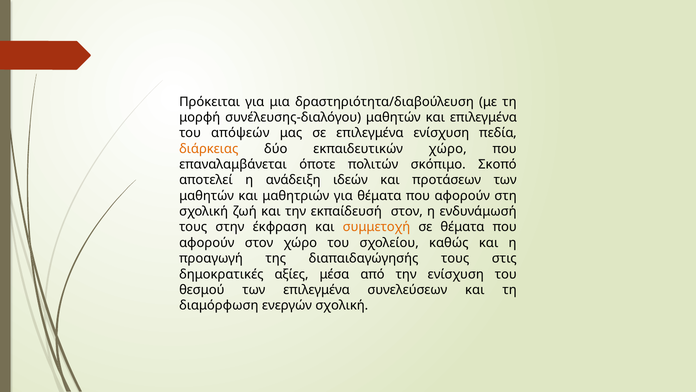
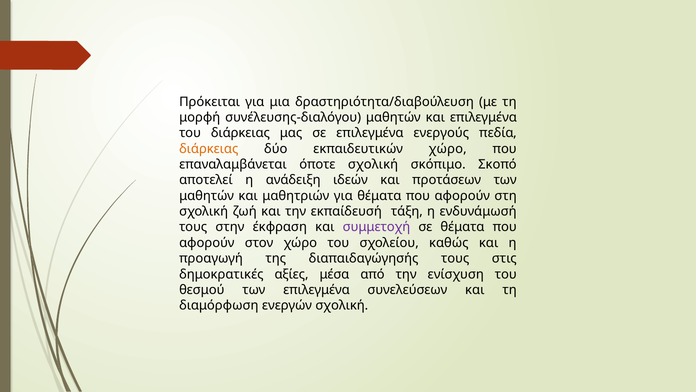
του απόψεών: απόψεών -> διάρκειας
επιλεγμένα ενίσχυση: ενίσχυση -> ενεργούς
όποτε πολιτών: πολιτών -> σχολική
εκπαίδευσή στον: στον -> τάξη
συμμετοχή colour: orange -> purple
